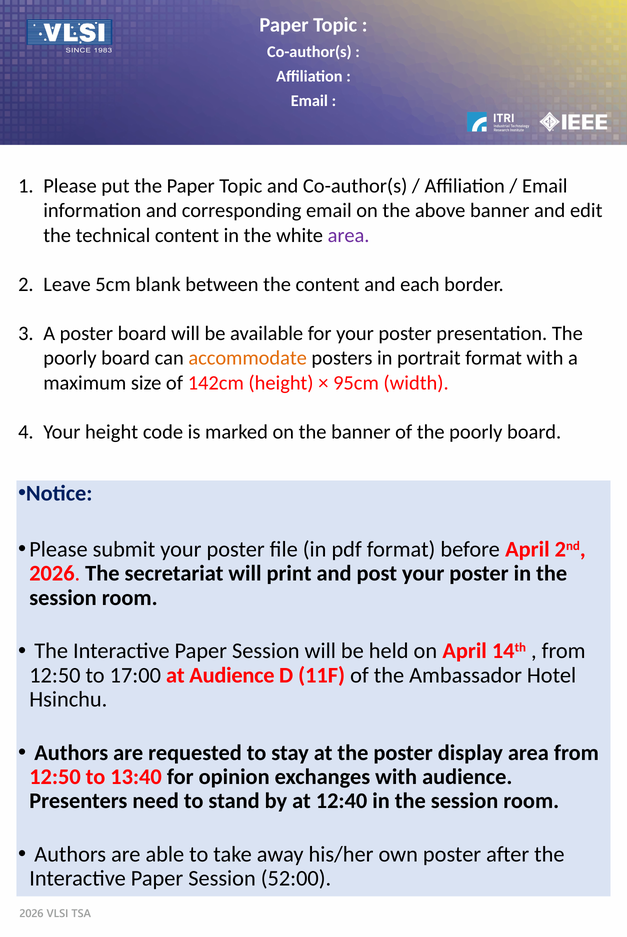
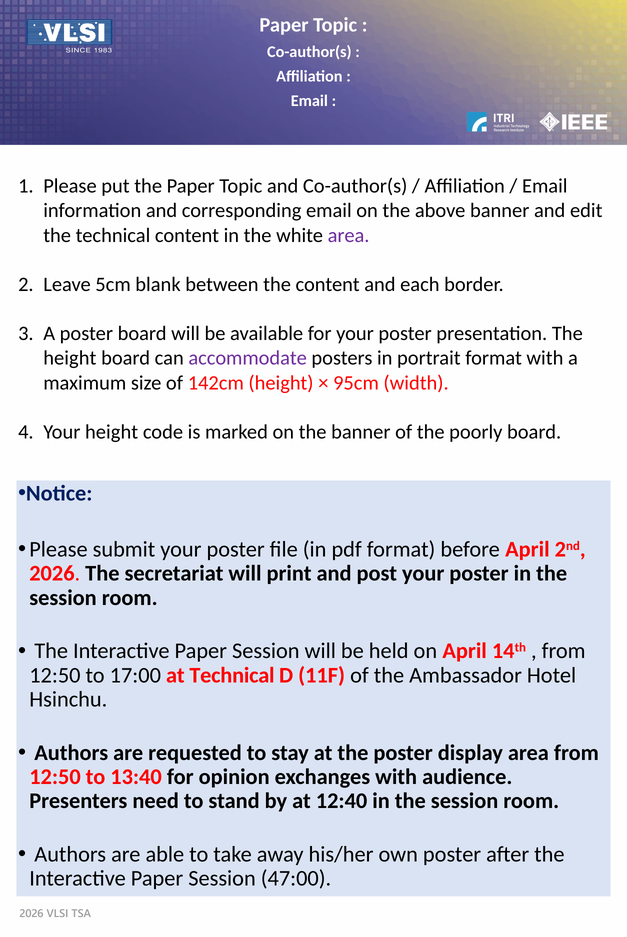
poorly at (70, 358): poorly -> height
accommodate colour: orange -> purple
at Audience: Audience -> Technical
52:00: 52:00 -> 47:00
